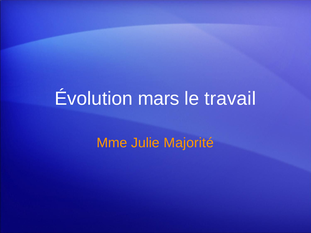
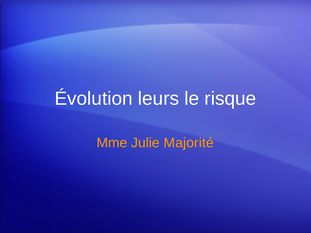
mars: mars -> leurs
travail: travail -> risque
